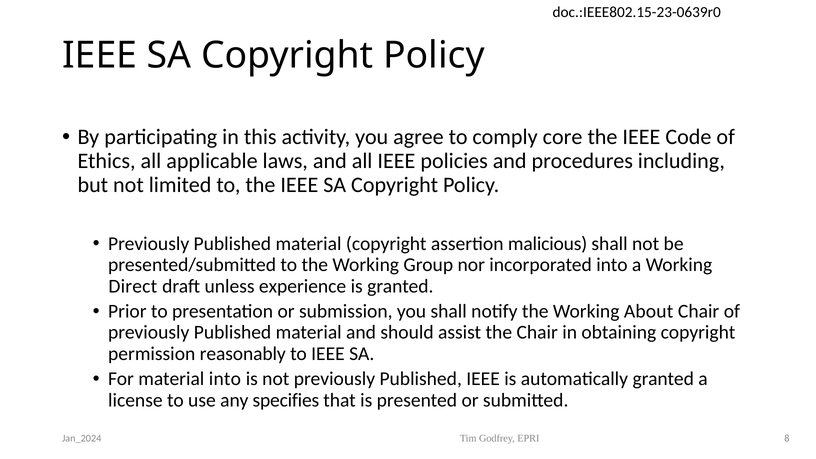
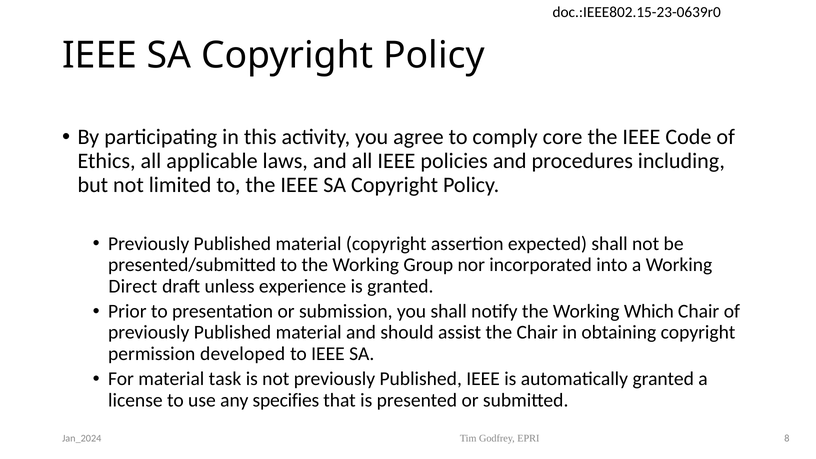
malicious: malicious -> expected
About: About -> Which
reasonably: reasonably -> developed
material into: into -> task
